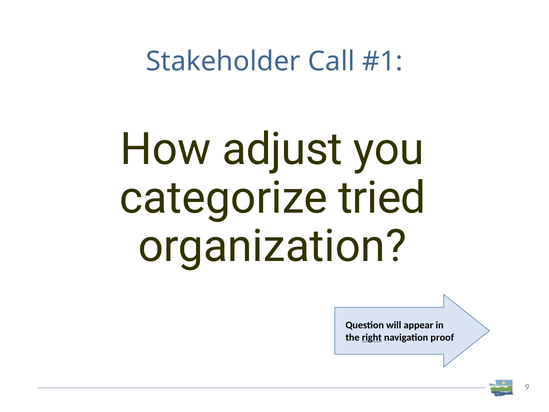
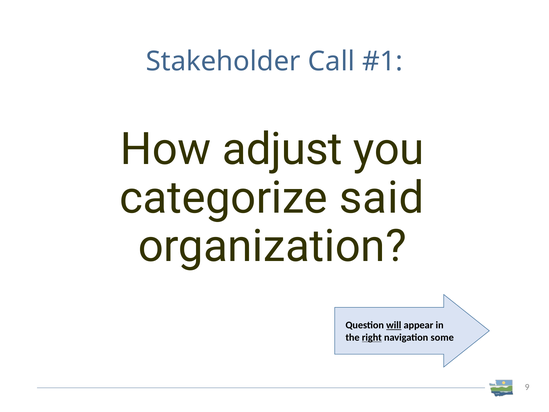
tried: tried -> said
will underline: none -> present
proof: proof -> some
